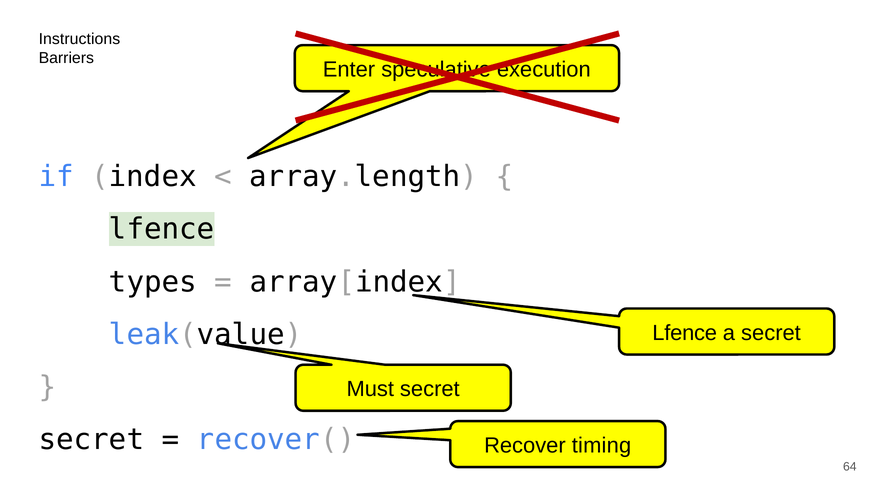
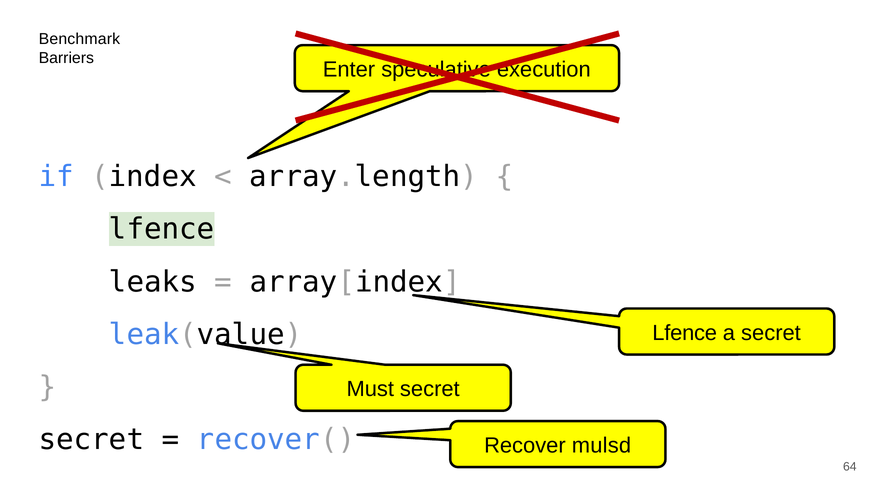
Instructions: Instructions -> Benchmark
types: types -> leaks
timing: timing -> mulsd
